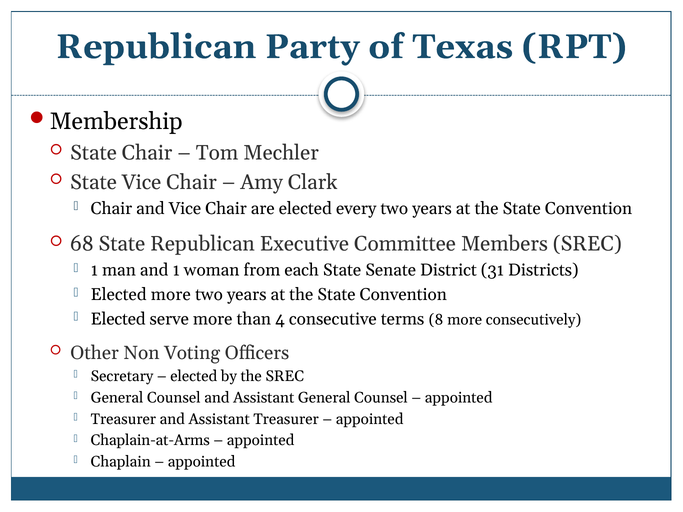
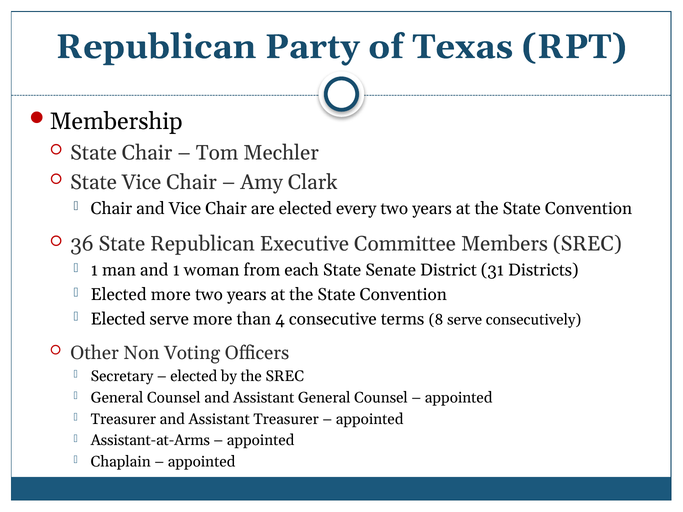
68: 68 -> 36
8 more: more -> serve
Chaplain-at-Arms: Chaplain-at-Arms -> Assistant-at-Arms
